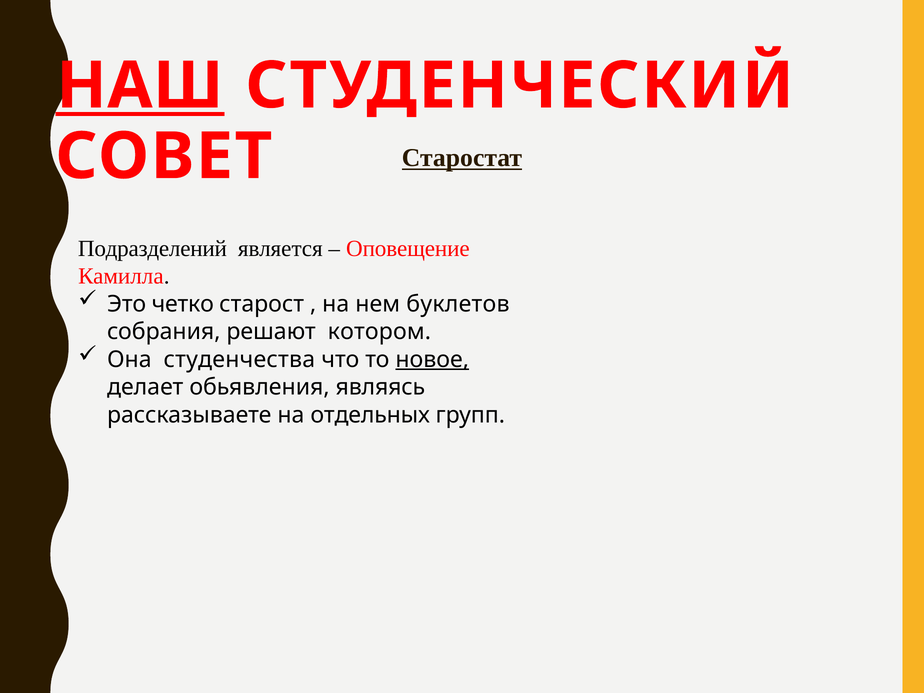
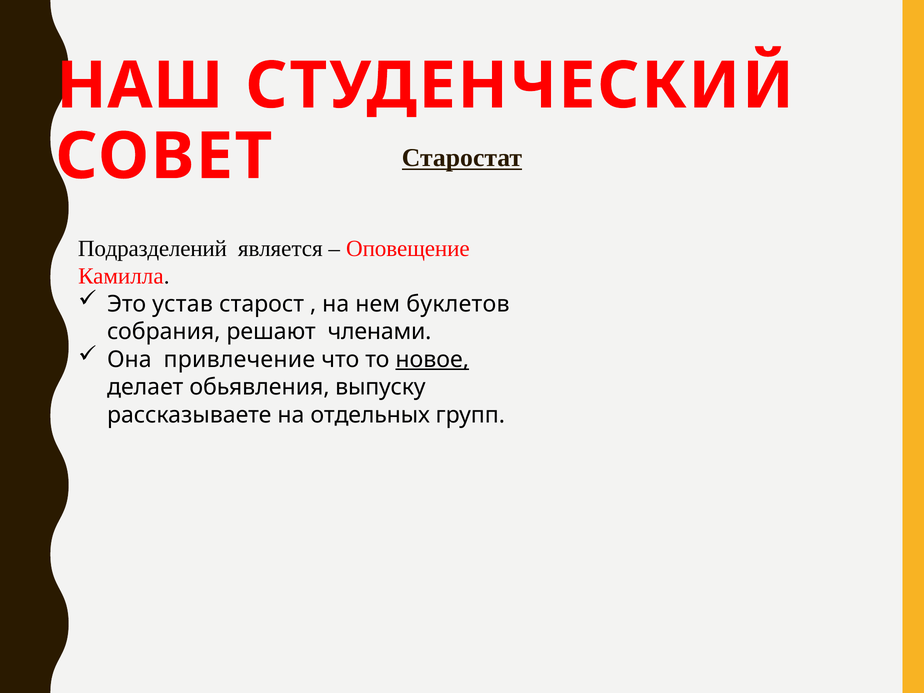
НАШ underline: present -> none
четко: четко -> устав
котором: котором -> членами
студенчества: студенчества -> привлечение
являясь: являясь -> выпуску
